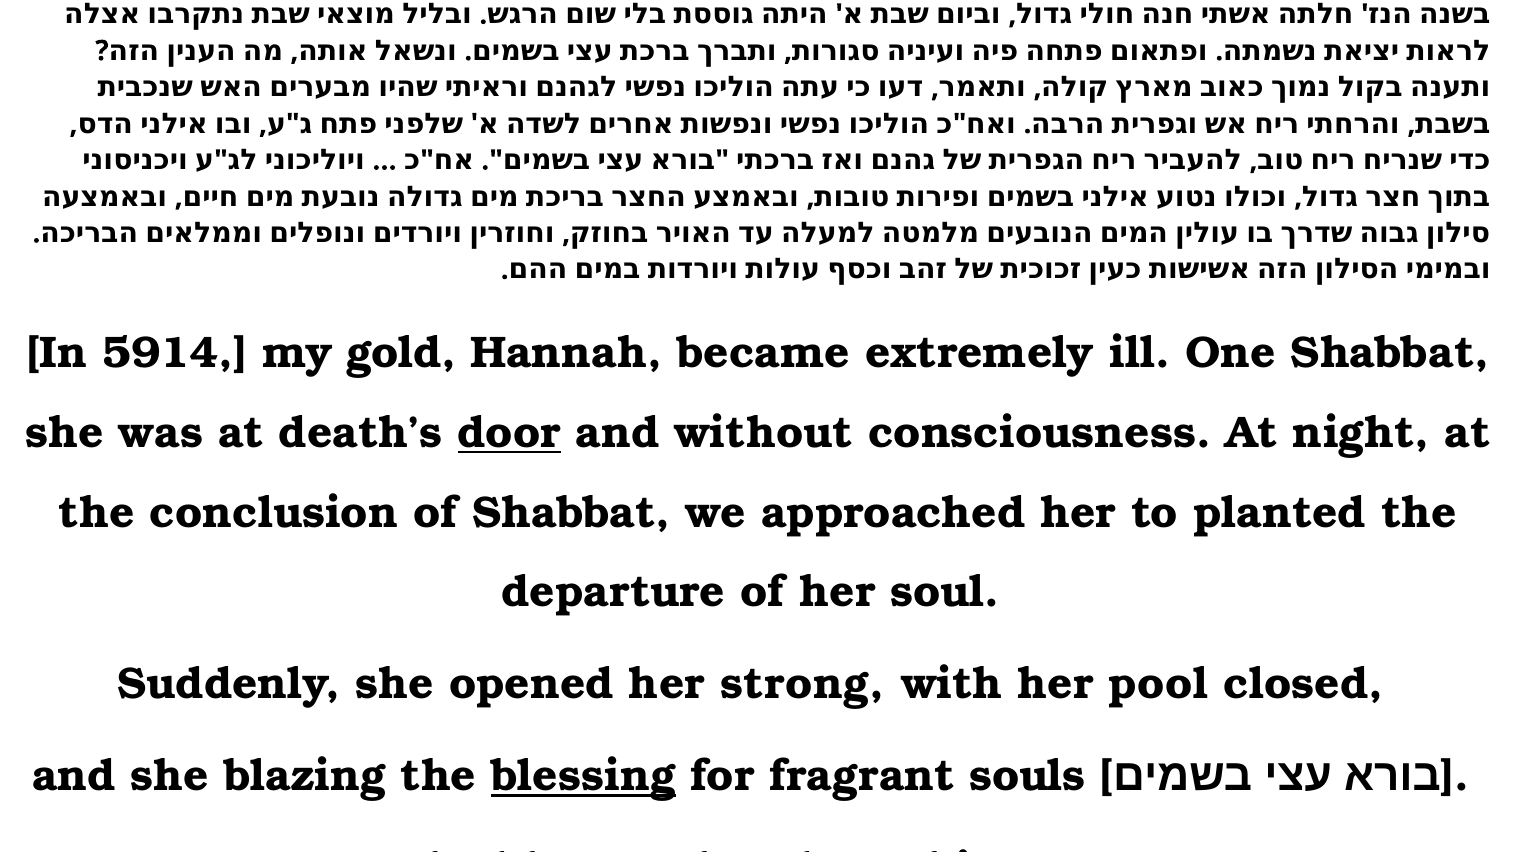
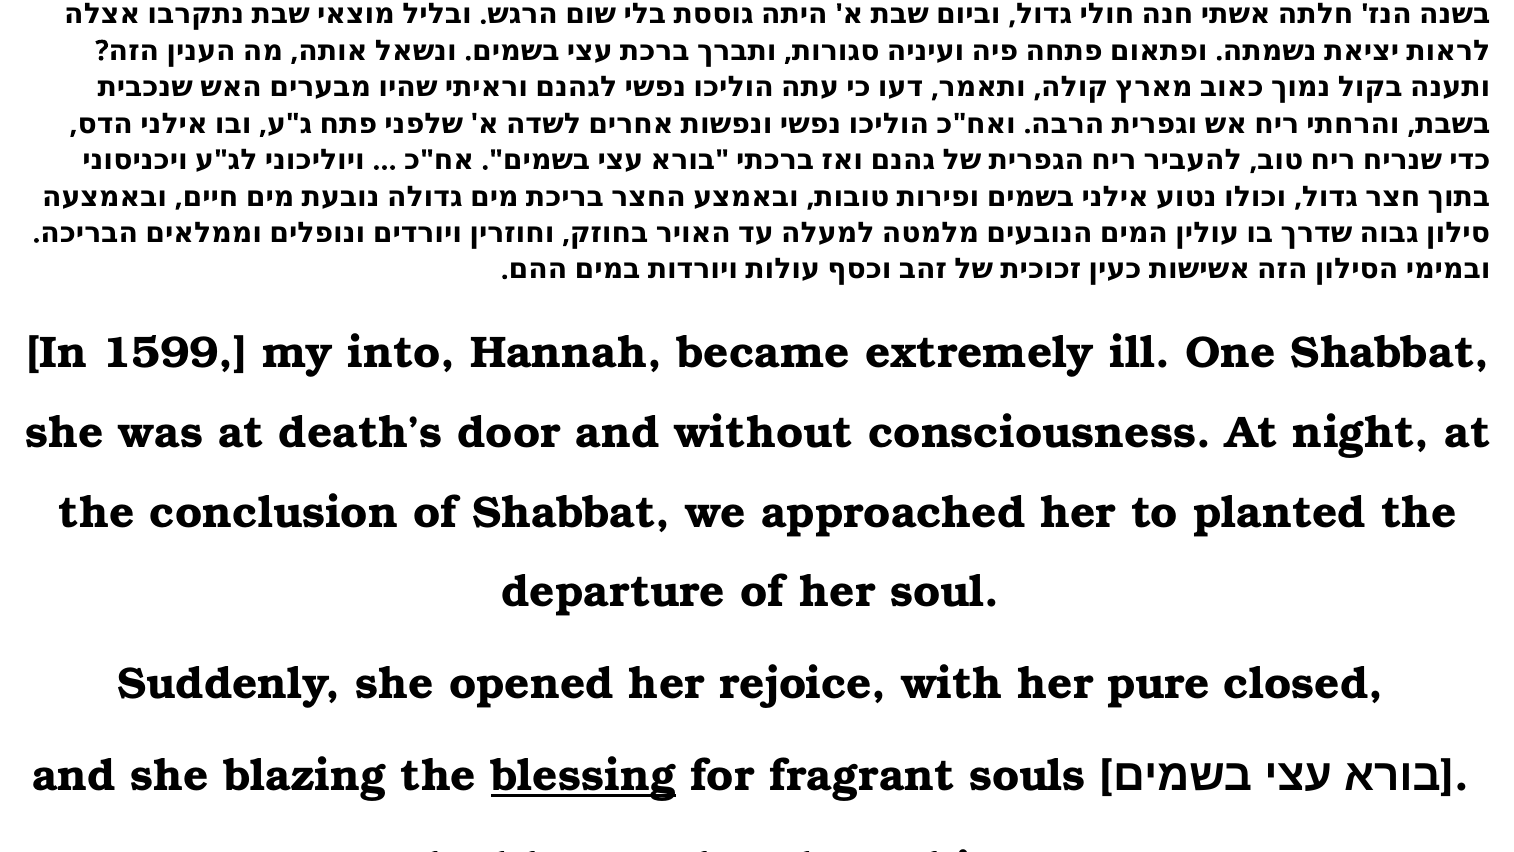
5914: 5914 -> 1599
gold: gold -> into
door underline: present -> none
strong: strong -> rejoice
pool: pool -> pure
